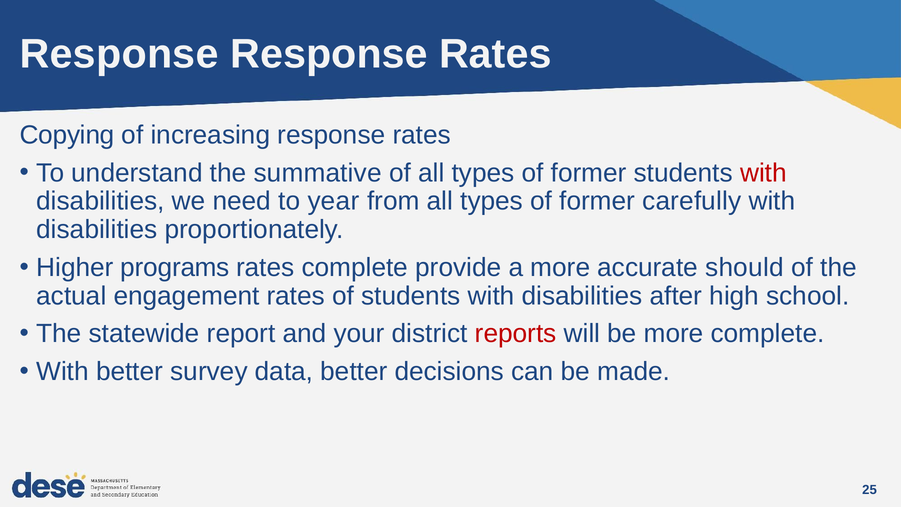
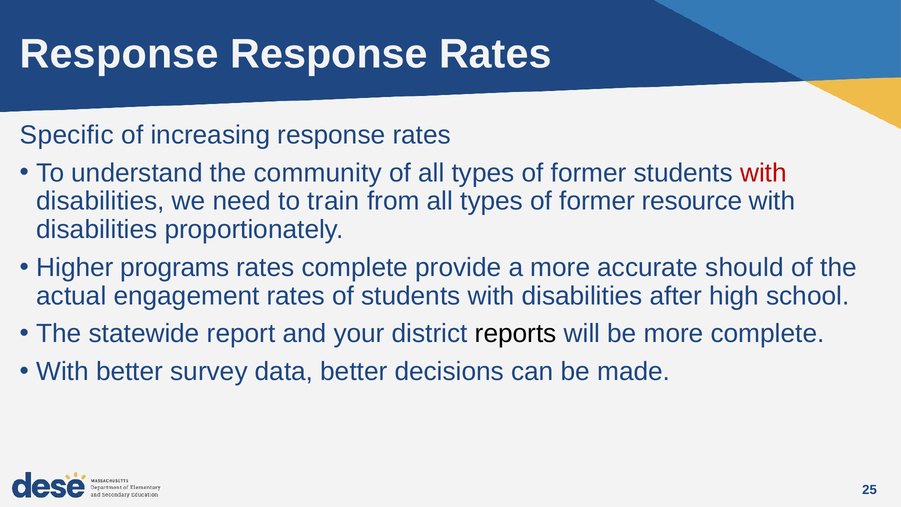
Copying: Copying -> Specific
summative: summative -> community
year: year -> train
carefully: carefully -> resource
reports colour: red -> black
